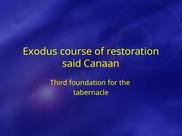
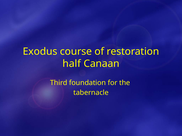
said: said -> half
